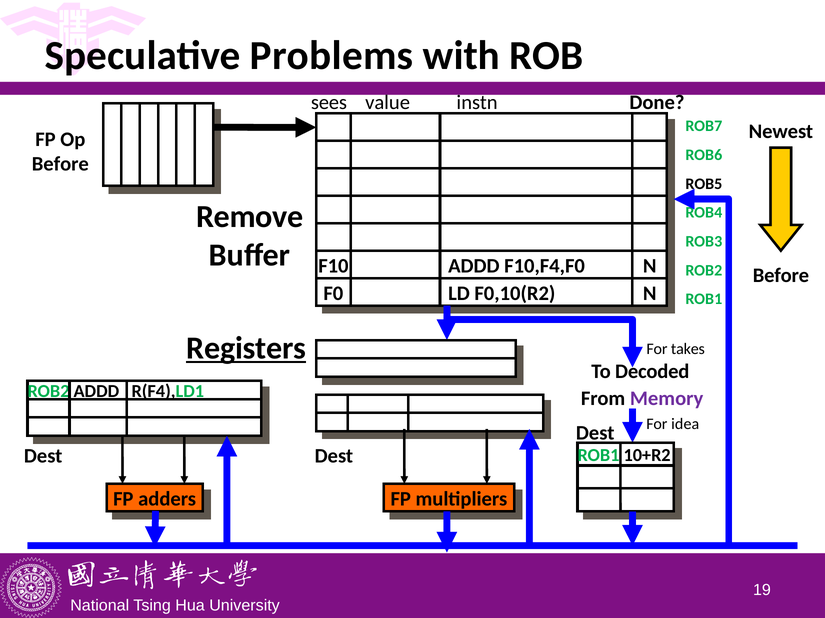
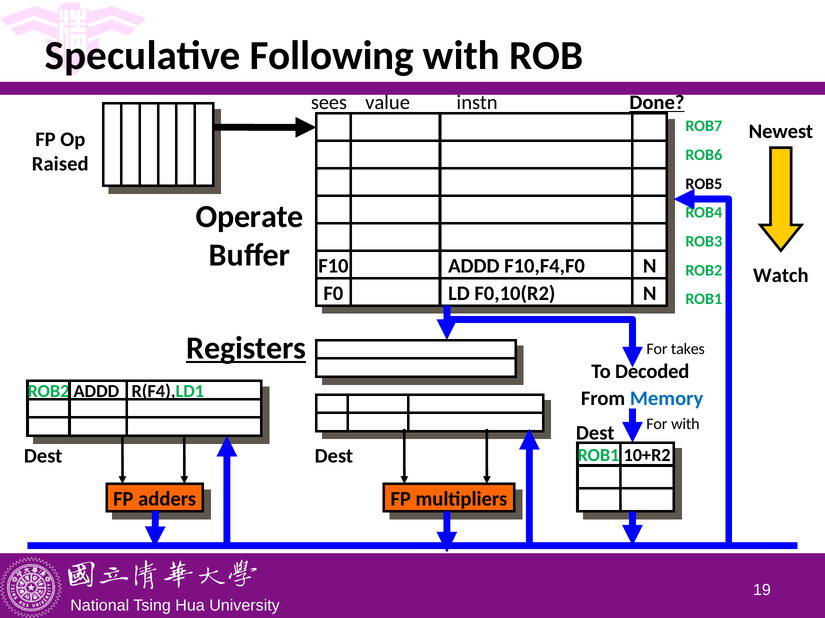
Problems: Problems -> Following
Done underline: none -> present
Before at (60, 164): Before -> Raised
Remove: Remove -> Operate
Before at (781, 276): Before -> Watch
Memory colour: purple -> blue
For idea: idea -> with
